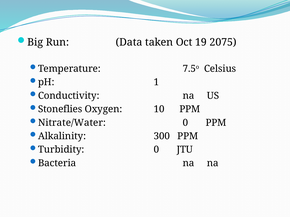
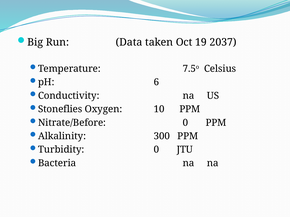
2075: 2075 -> 2037
1: 1 -> 6
Nitrate/Water: Nitrate/Water -> Nitrate/Before
